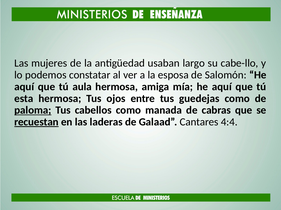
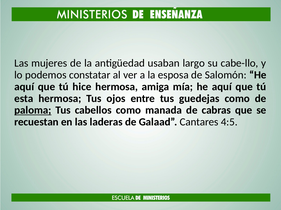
aula: aula -> hice
recuestan underline: present -> none
4:4: 4:4 -> 4:5
